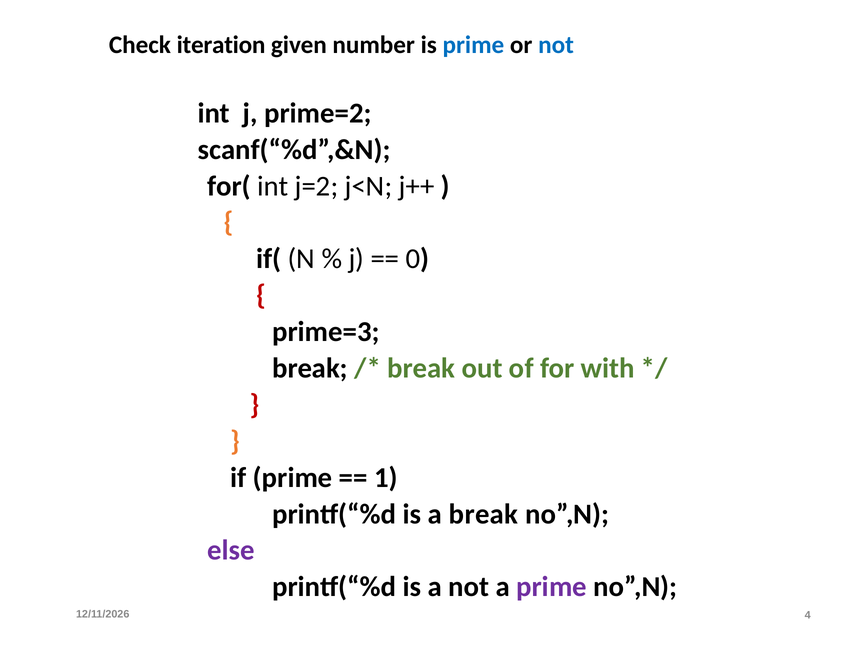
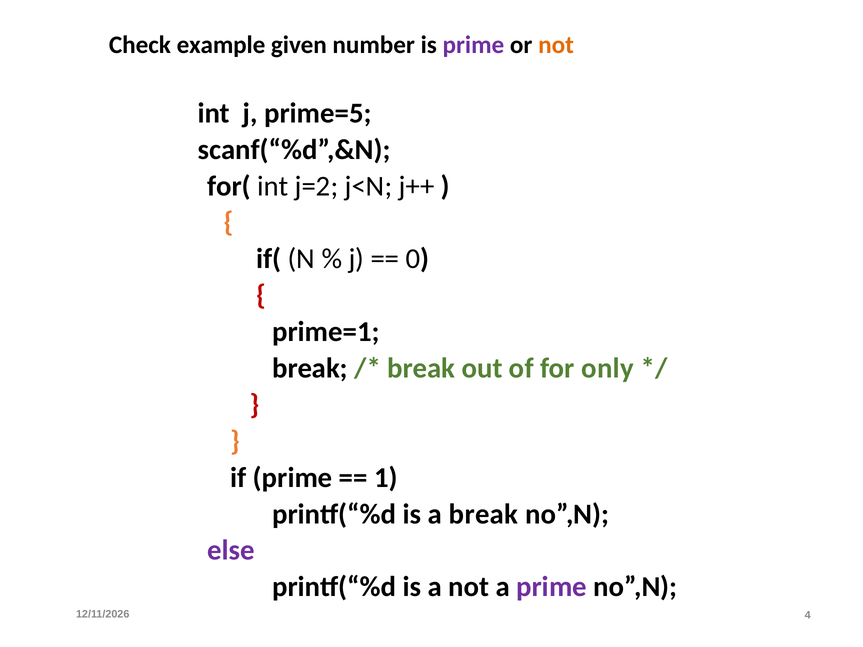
iteration: iteration -> example
prime at (473, 45) colour: blue -> purple
not at (556, 45) colour: blue -> orange
prime=2: prime=2 -> prime=5
prime=3: prime=3 -> prime=1
with: with -> only
